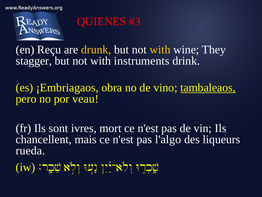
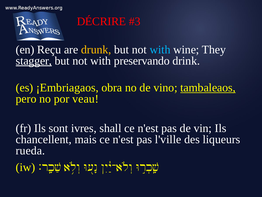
QUIENES: QUIENES -> DÉCRIRE
with at (160, 49) colour: yellow -> light blue
stagger underline: none -> present
instruments: instruments -> preservando
mort: mort -> shall
l'algo: l'algo -> l'ville
